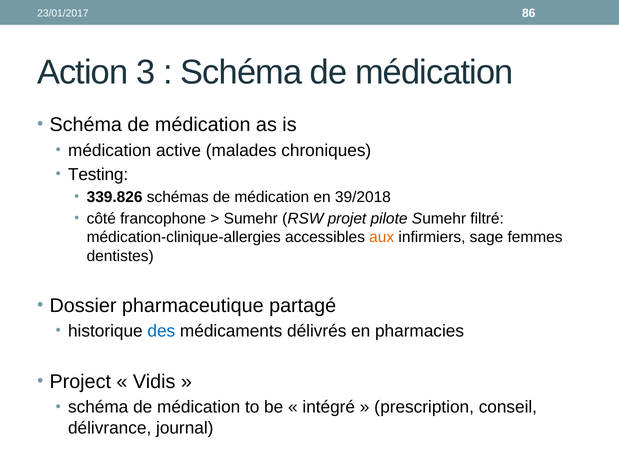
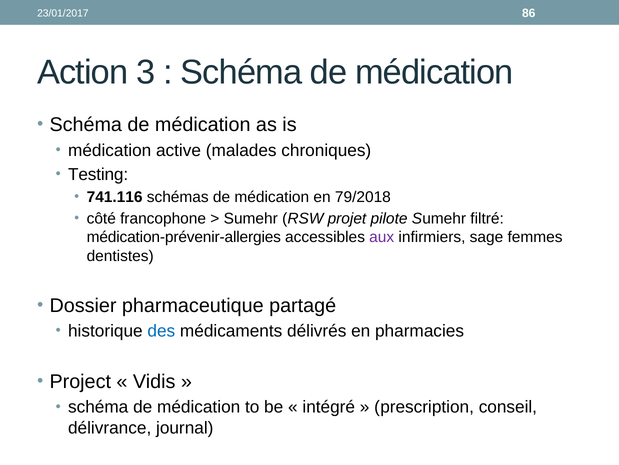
339.826: 339.826 -> 741.116
39/2018: 39/2018 -> 79/2018
médication-clinique-allergies: médication-clinique-allergies -> médication-prévenir-allergies
aux colour: orange -> purple
